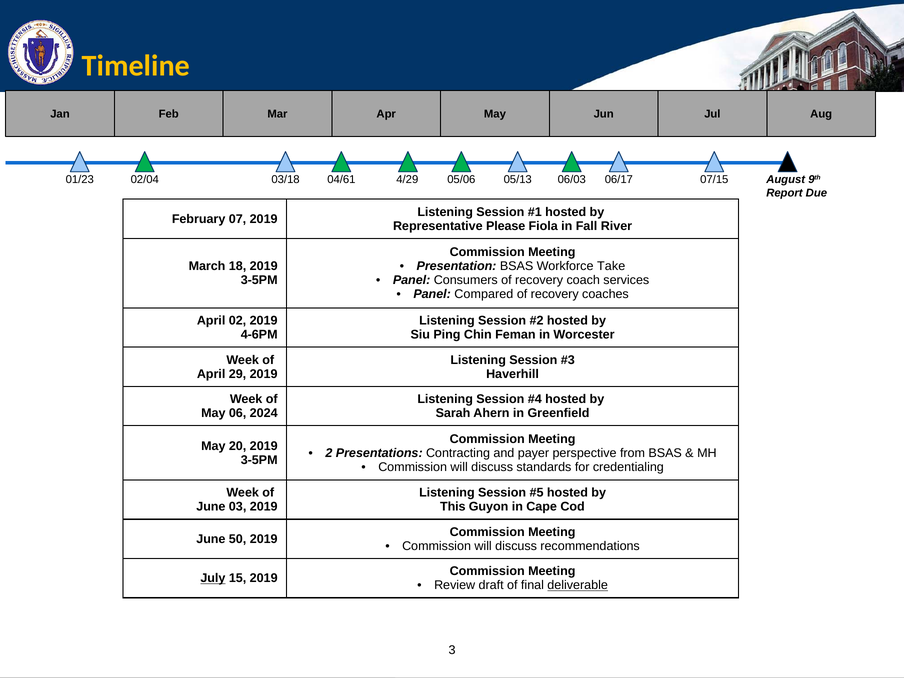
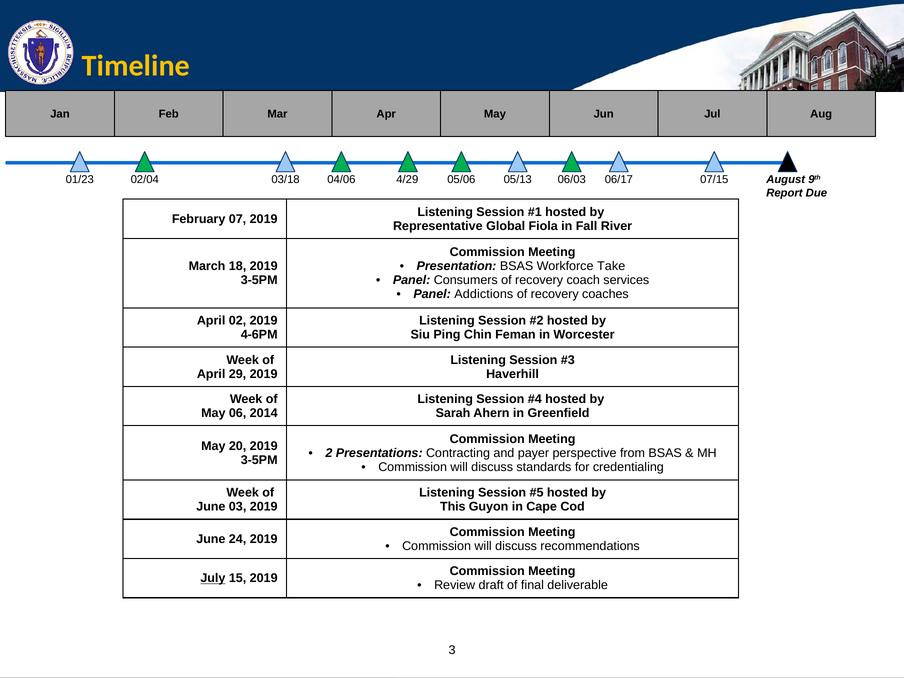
04/61: 04/61 -> 04/06
Please: Please -> Global
Compared: Compared -> Addictions
2024: 2024 -> 2014
50: 50 -> 24
deliverable underline: present -> none
